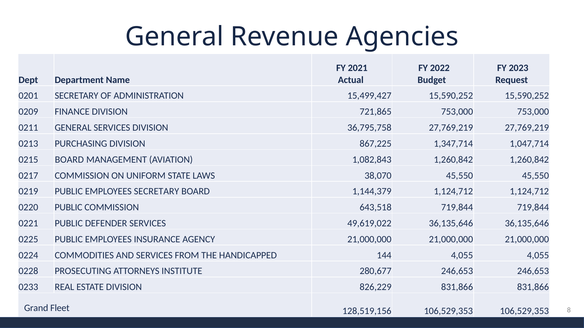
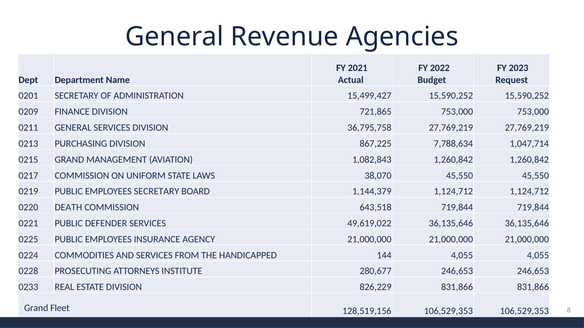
1,347,714: 1,347,714 -> 7,788,634
0215 BOARD: BOARD -> GRAND
0220 PUBLIC: PUBLIC -> DEATH
